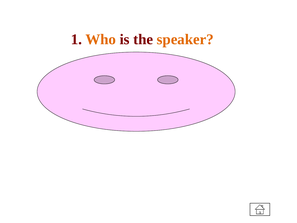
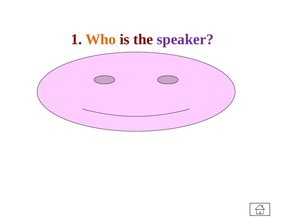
speaker at (185, 39) colour: orange -> purple
